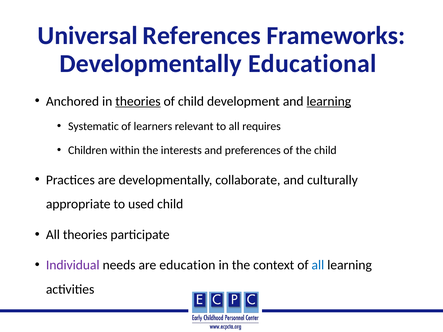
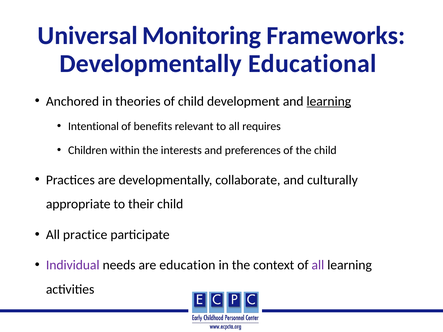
References: References -> Monitoring
theories at (138, 101) underline: present -> none
Systematic: Systematic -> Intentional
learners: learners -> benefits
used: used -> their
All theories: theories -> practice
all at (318, 265) colour: blue -> purple
